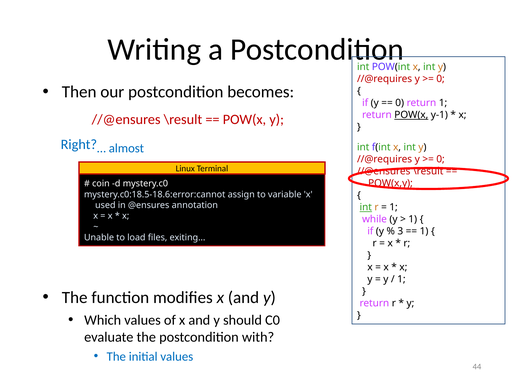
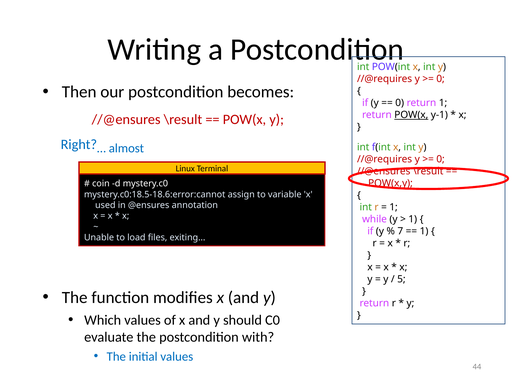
int at (366, 207) underline: present -> none
3: 3 -> 7
1 at (401, 279): 1 -> 5
